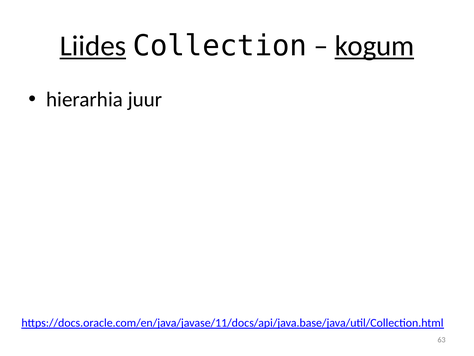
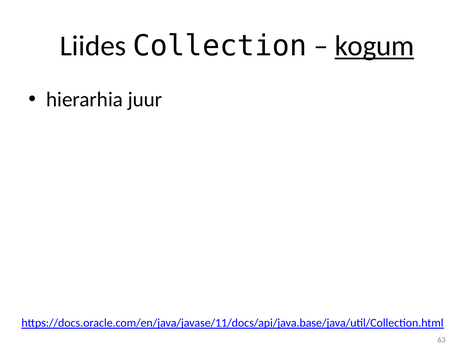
Liides underline: present -> none
